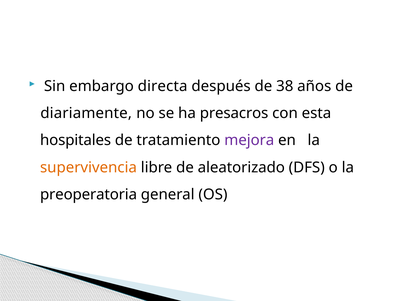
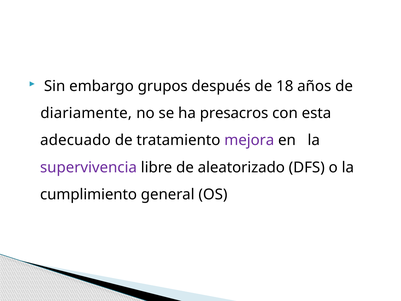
directa: directa -> grupos
38: 38 -> 18
hospitales: hospitales -> adecuado
supervivencia colour: orange -> purple
preoperatoria: preoperatoria -> cumplimiento
